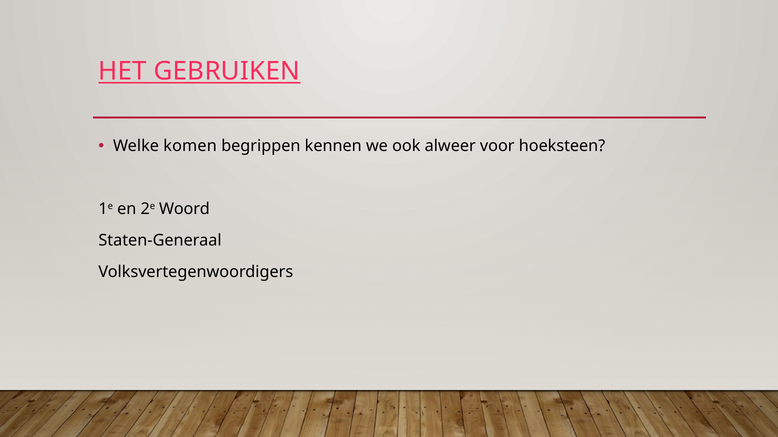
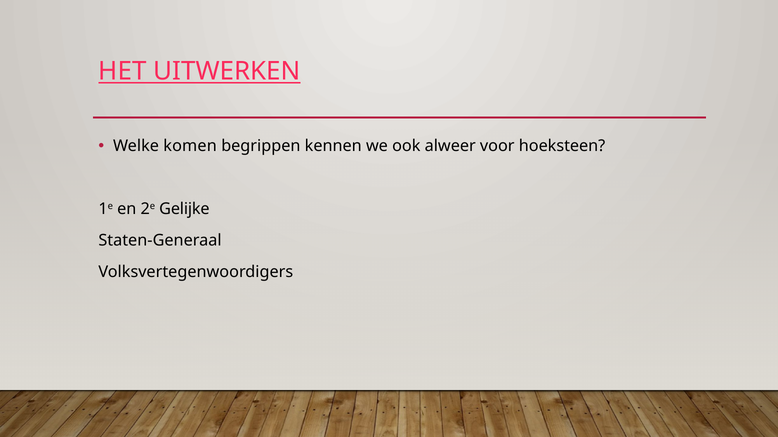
GEBRUIKEN: GEBRUIKEN -> UITWERKEN
Woord: Woord -> Gelijke
